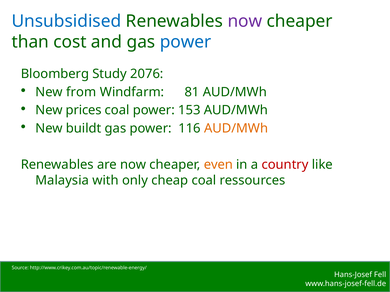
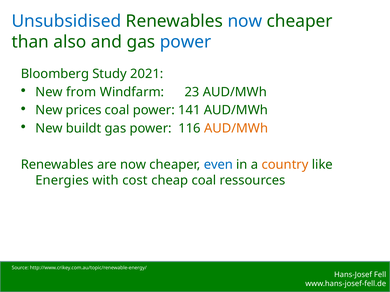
now at (245, 21) colour: purple -> blue
cost: cost -> also
2076: 2076 -> 2021
81: 81 -> 23
153: 153 -> 141
even colour: orange -> blue
country colour: red -> orange
Malaysia: Malaysia -> Energies
only: only -> cost
